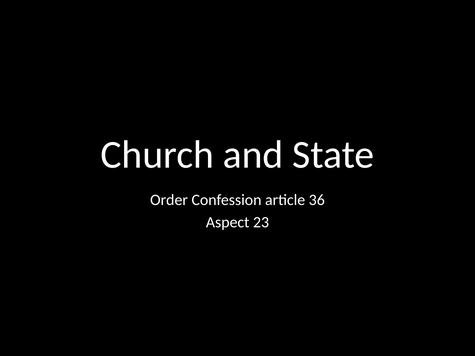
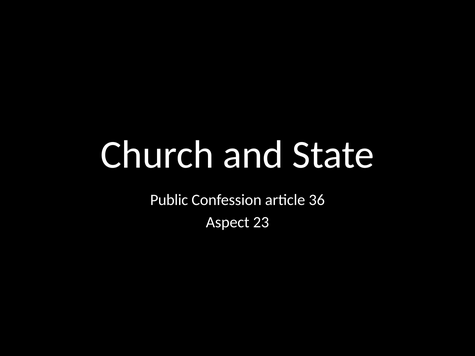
Order: Order -> Public
